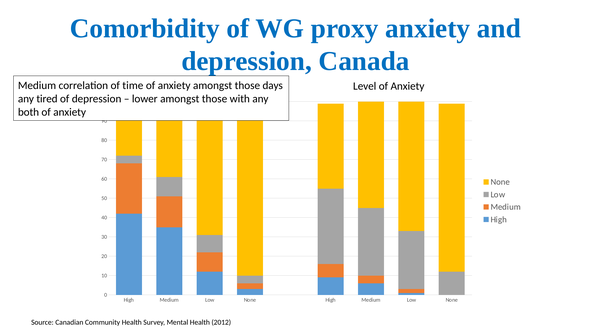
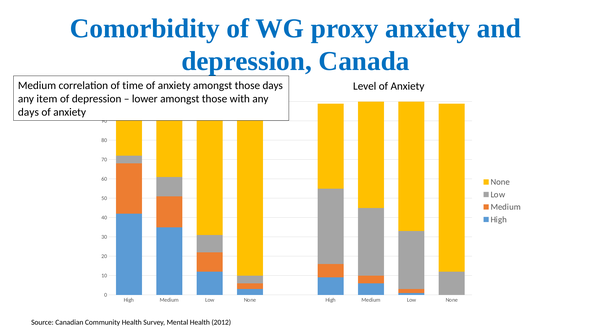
tired: tired -> item
both at (28, 112): both -> days
